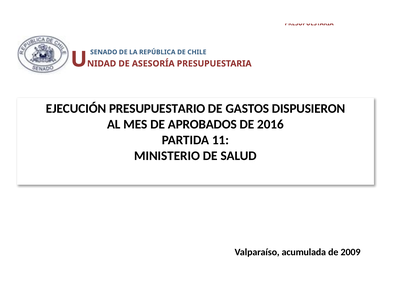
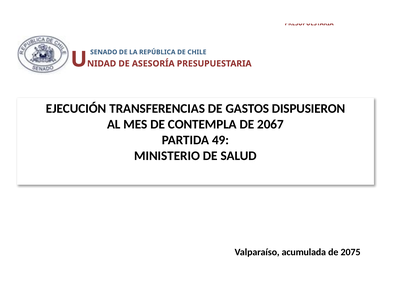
PRESUPUESTARIO: PRESUPUESTARIO -> TRANSFERENCIAS
APROBADOS: APROBADOS -> CONTEMPLA
2016: 2016 -> 2067
11: 11 -> 49
2009: 2009 -> 2075
